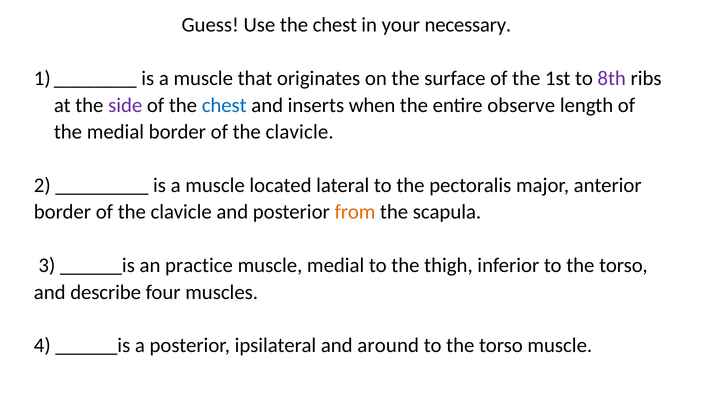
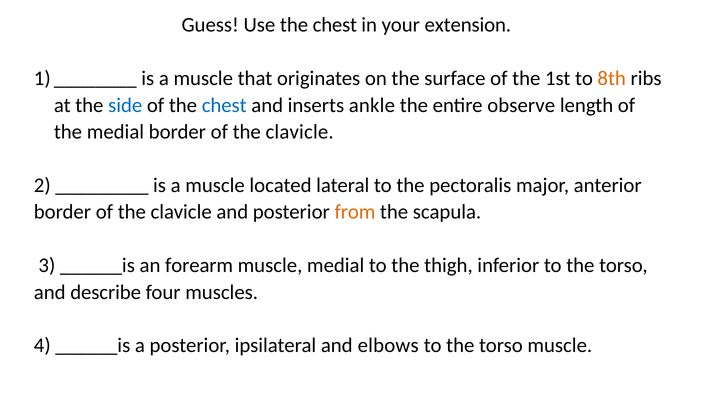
necessary: necessary -> extension
8th colour: purple -> orange
side colour: purple -> blue
when: when -> ankle
practice: practice -> forearm
around: around -> elbows
